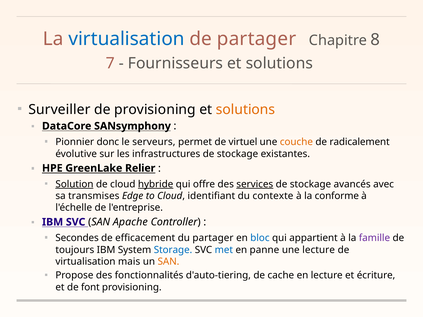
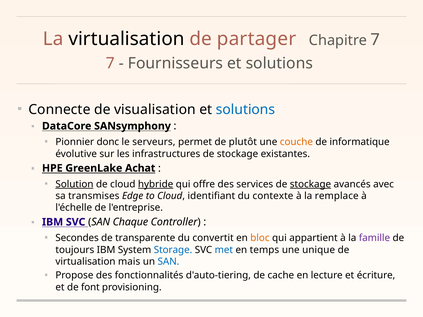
virtualisation at (127, 39) colour: blue -> black
Chapitre 8: 8 -> 7
Surveiller: Surveiller -> Connecte
de provisioning: provisioning -> visualisation
solutions at (246, 110) colour: orange -> blue
virtuel: virtuel -> plutôt
radicalement: radicalement -> informatique
Relier: Relier -> Achat
services underline: present -> none
stockage at (310, 184) underline: none -> present
conforme: conforme -> remplace
Apache: Apache -> Chaque
efficacement: efficacement -> transparente
du partager: partager -> convertit
bloc colour: blue -> orange
panne: panne -> temps
une lecture: lecture -> unique
SAN at (168, 262) colour: orange -> blue
